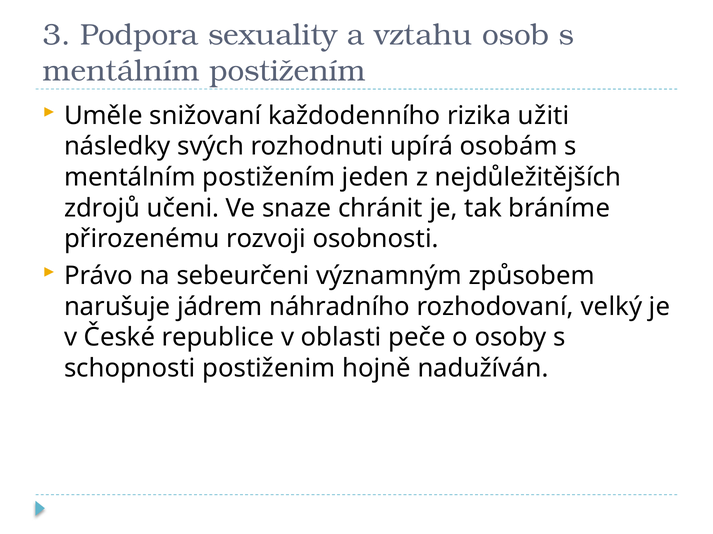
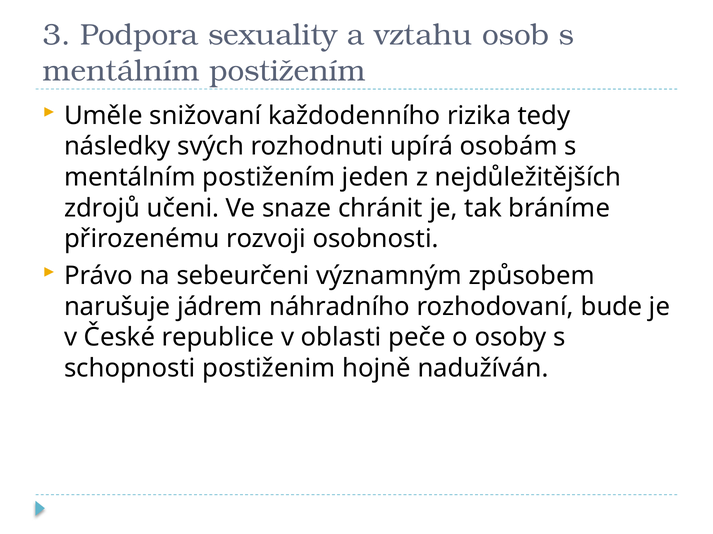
užiti: užiti -> tedy
velký: velký -> bude
